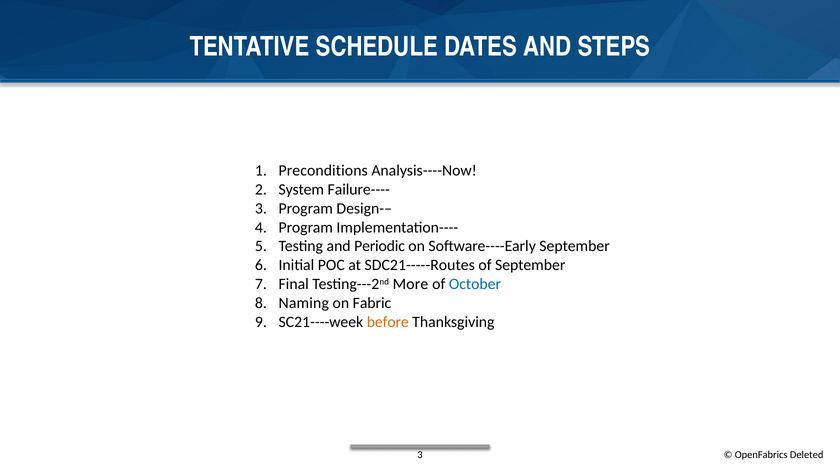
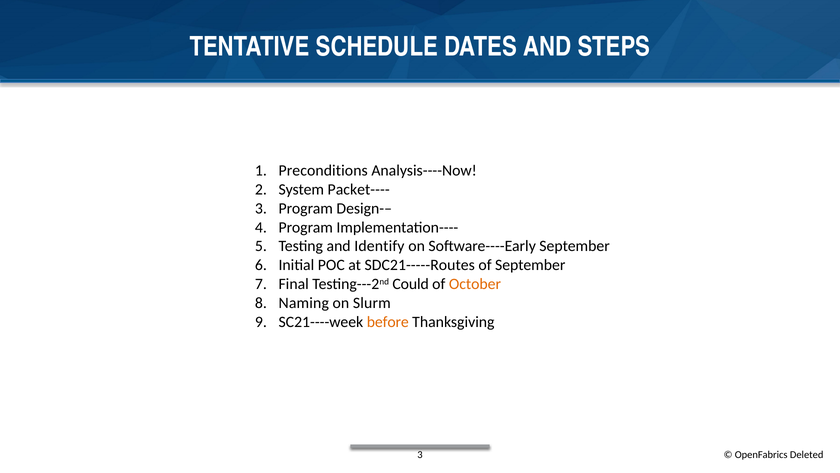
Failure----: Failure---- -> Packet----
Periodic: Periodic -> Identify
More: More -> Could
October colour: blue -> orange
Fabric: Fabric -> Slurm
